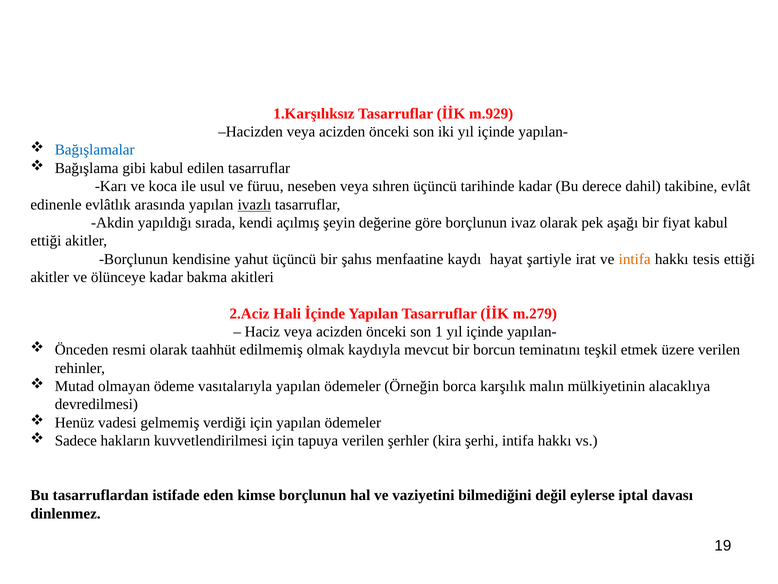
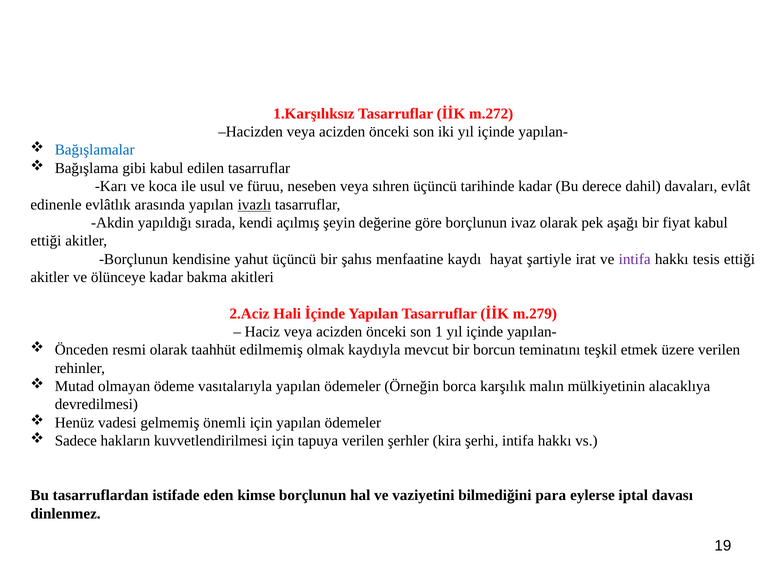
m.929: m.929 -> m.272
takibine: takibine -> davaları
intifa at (635, 259) colour: orange -> purple
verdiği: verdiği -> önemli
değil: değil -> para
